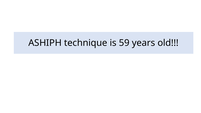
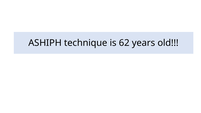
59: 59 -> 62
